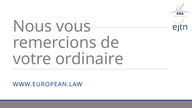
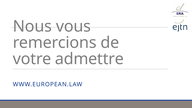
ordinaire: ordinaire -> admettre
